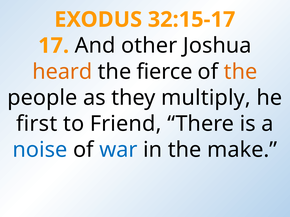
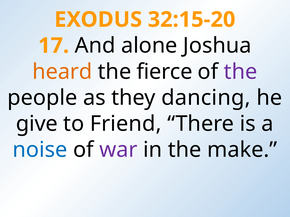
32:15-17: 32:15-17 -> 32:15-20
other: other -> alone
the at (241, 72) colour: orange -> purple
multiply: multiply -> dancing
first: first -> give
war colour: blue -> purple
